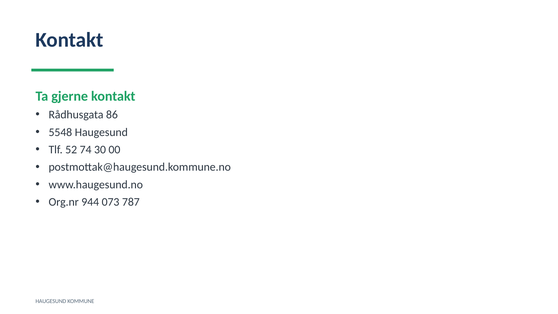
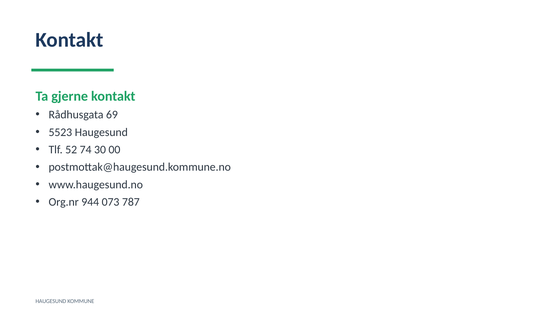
86: 86 -> 69
5548: 5548 -> 5523
